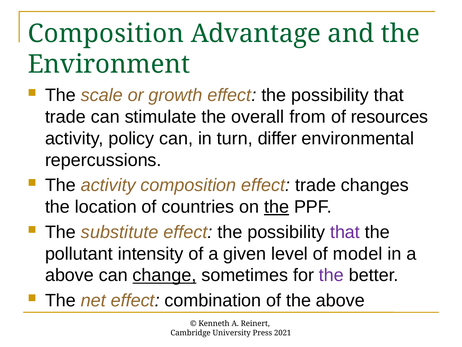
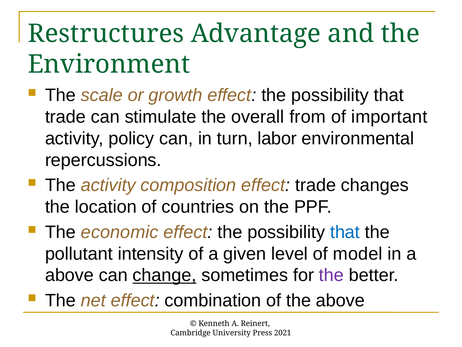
Composition at (106, 34): Composition -> Restructures
resources: resources -> important
differ: differ -> labor
the at (277, 207) underline: present -> none
substitute: substitute -> economic
that at (345, 232) colour: purple -> blue
